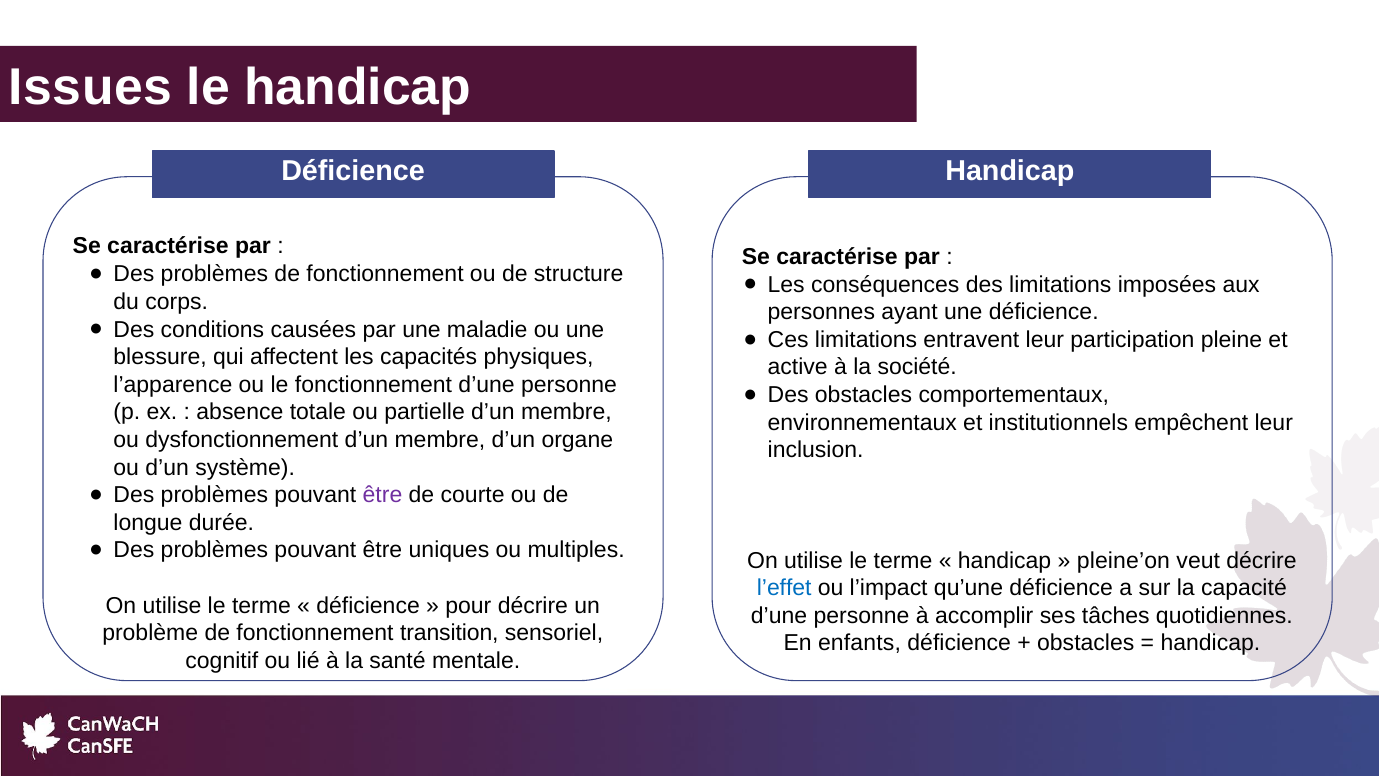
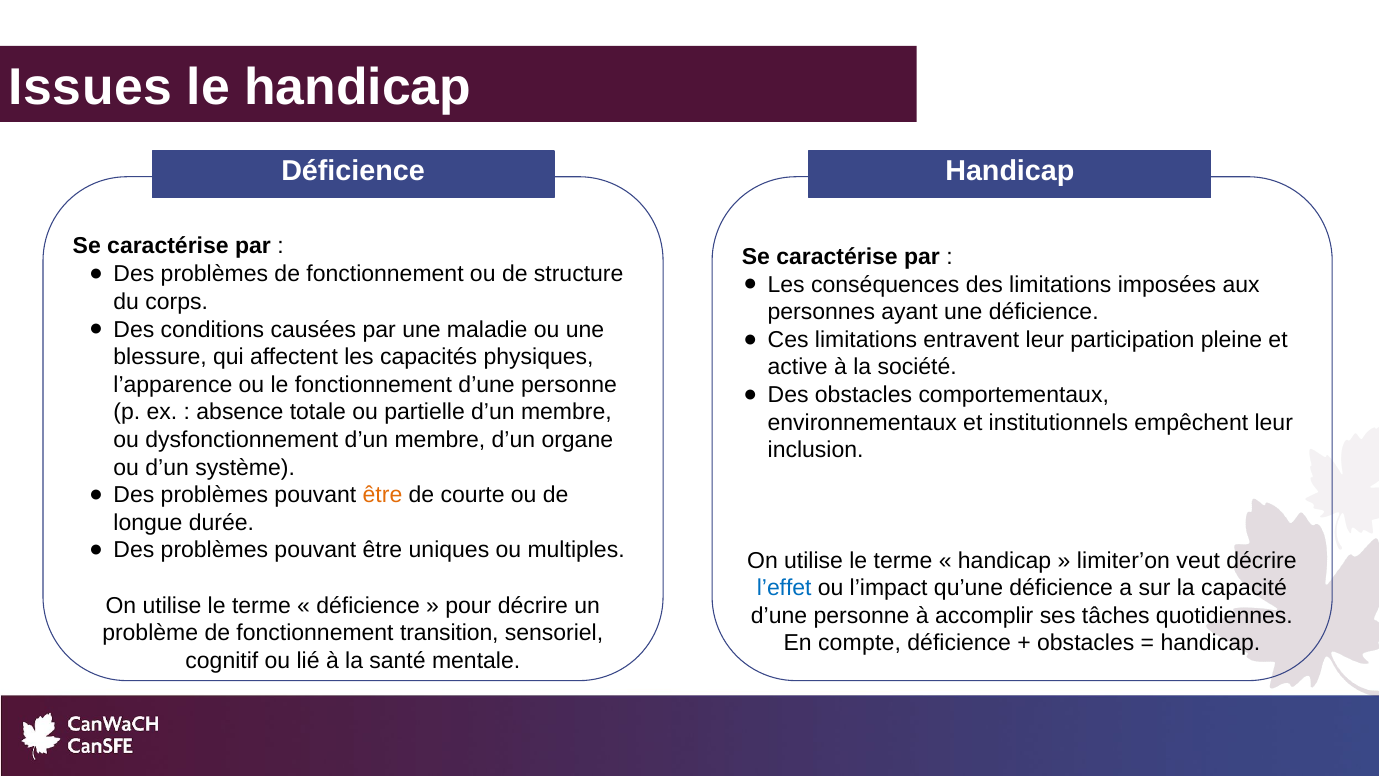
être at (383, 495) colour: purple -> orange
pleine’on: pleine’on -> limiter’on
enfants: enfants -> compte
